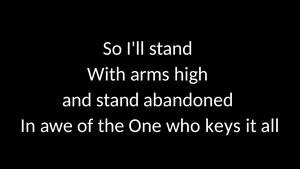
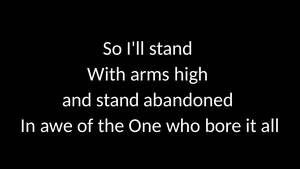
keys: keys -> bore
